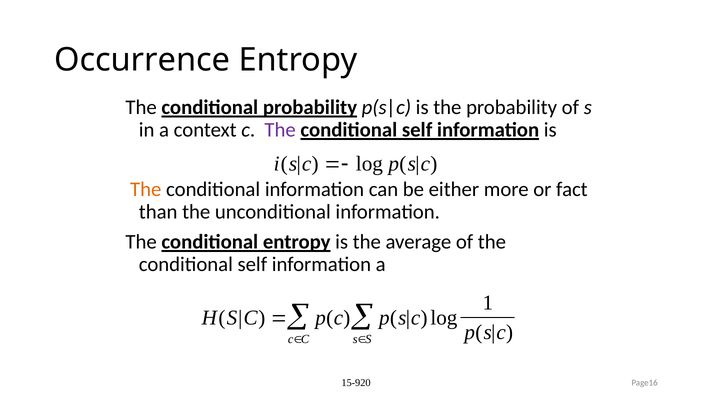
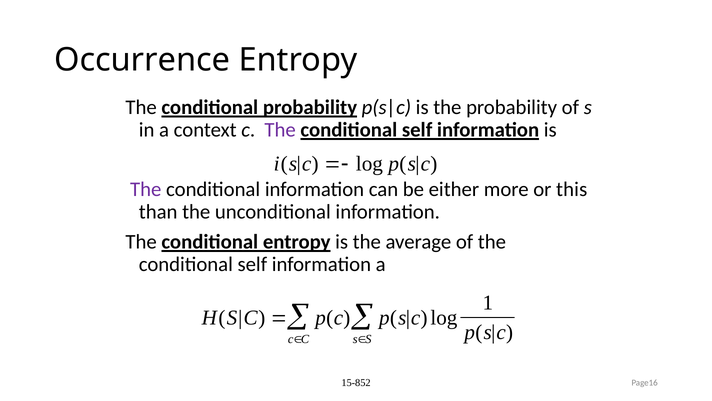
The at (146, 189) colour: orange -> purple
fact: fact -> this
15-920: 15-920 -> 15-852
